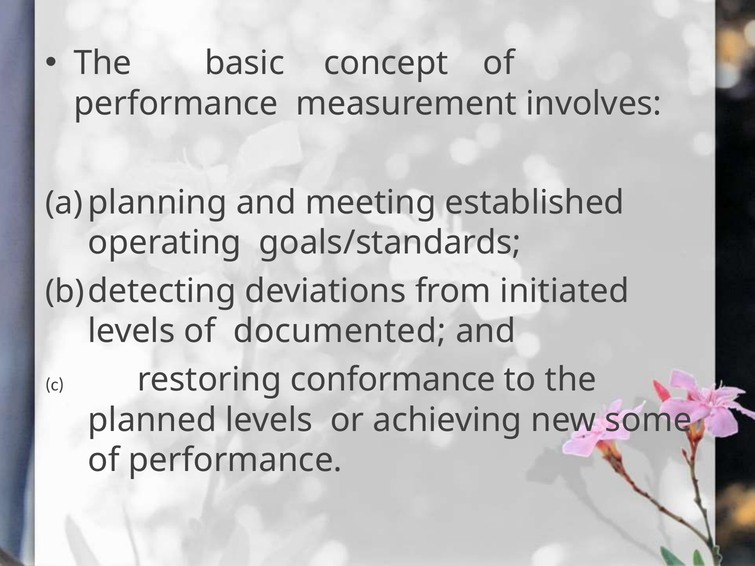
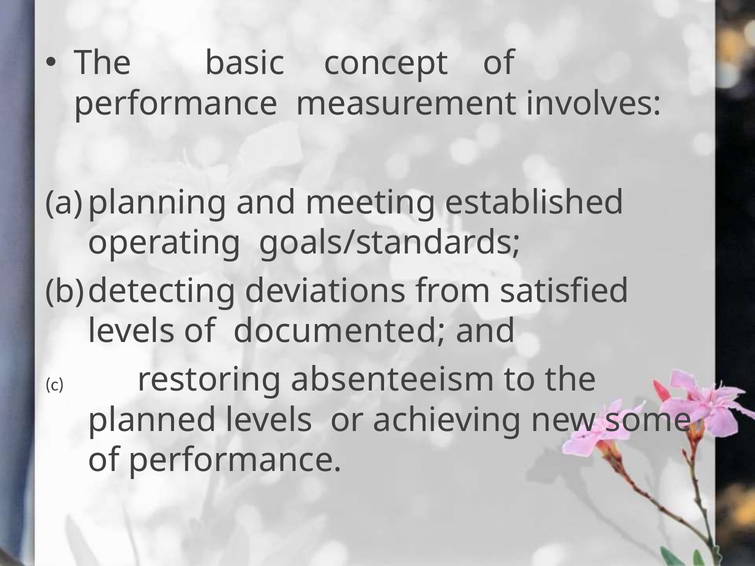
initiated: initiated -> satisfied
conformance: conformance -> absenteeism
